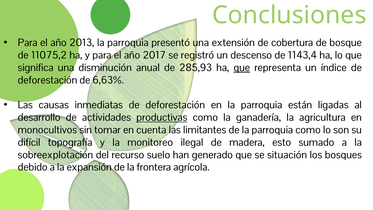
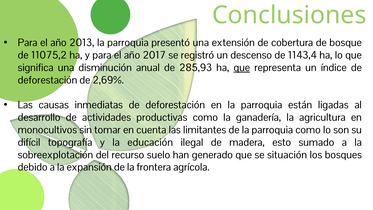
6,63%: 6,63% -> 2,69%
productivas underline: present -> none
monitoreo: monitoreo -> educación
